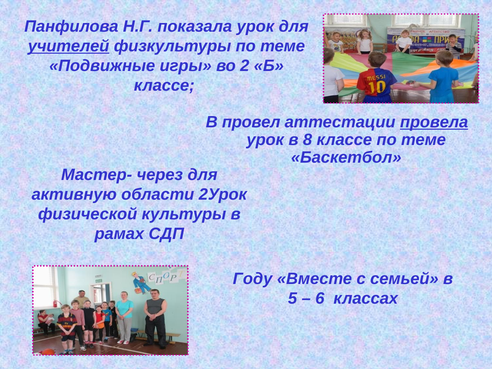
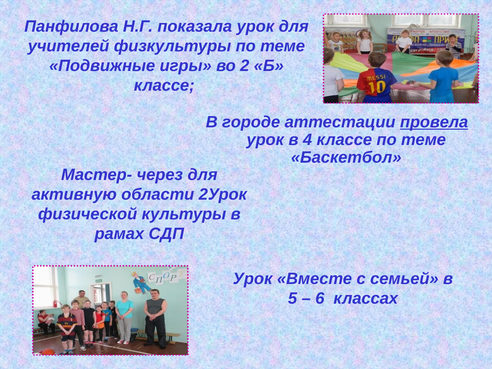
учителей underline: present -> none
провел: провел -> городе
8: 8 -> 4
Году at (253, 279): Году -> Урок
